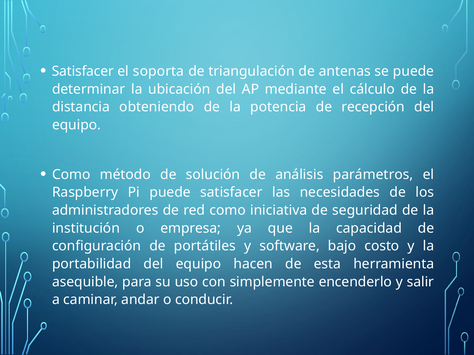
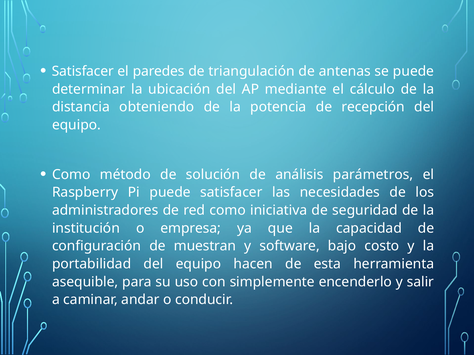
soporta: soporta -> paredes
portátiles: portátiles -> muestran
